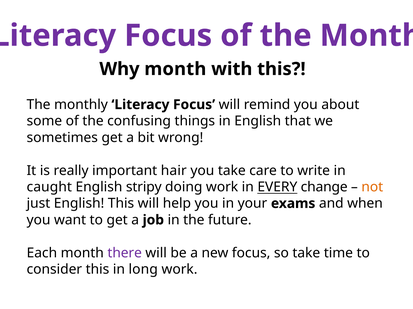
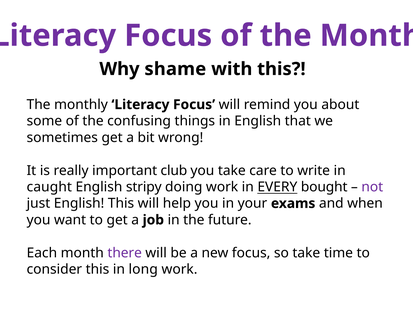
Why month: month -> shame
hair: hair -> club
change: change -> bought
not colour: orange -> purple
